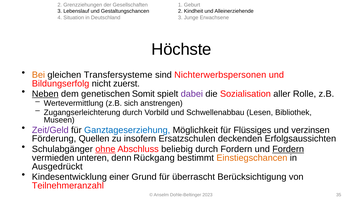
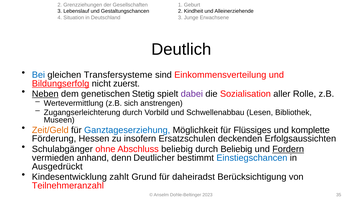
Höchste: Höchste -> Deutlich
Bei colour: orange -> blue
Nichterwerbspersonen: Nichterwerbspersonen -> Einkommensverteilung
Bildungserfolg underline: none -> present
Somit: Somit -> Stetig
Zeit/Geld colour: purple -> orange
verzinsen: verzinsen -> komplette
Quellen: Quellen -> Hessen
ohne underline: present -> none
durch Fordern: Fordern -> Beliebig
unteren: unteren -> anhand
Rückgang: Rückgang -> Deutlicher
Einstiegschancen colour: orange -> blue
einer: einer -> zahlt
überrascht: überrascht -> daheiradst
